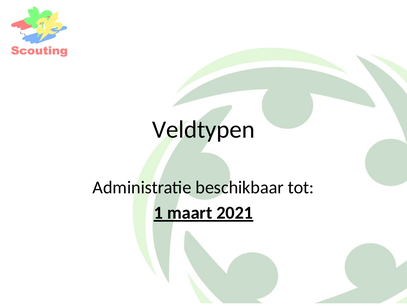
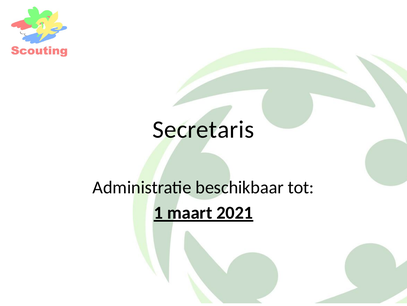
Veldtypen: Veldtypen -> Secretaris
